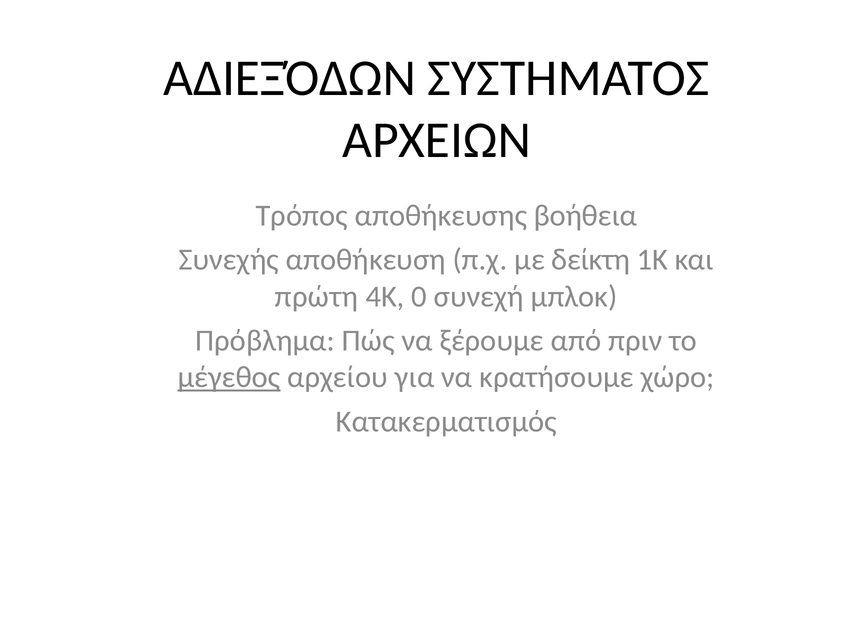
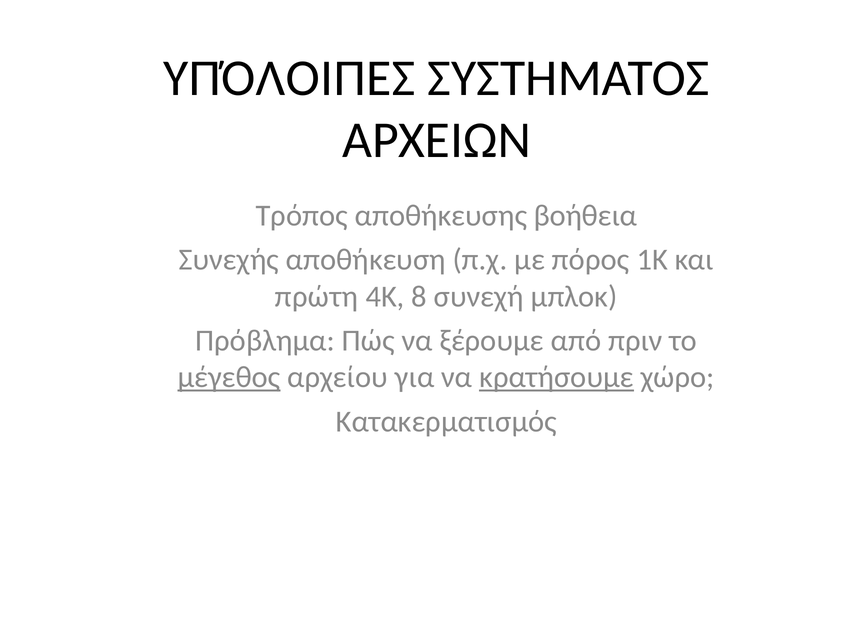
ΑΔΙΕΞΌΔΩΝ: ΑΔΙΕΞΌΔΩΝ -> ΥΠΌΛΟΙΠΕΣ
δείκτη: δείκτη -> πόρος
0: 0 -> 8
κρατήσουμε underline: none -> present
